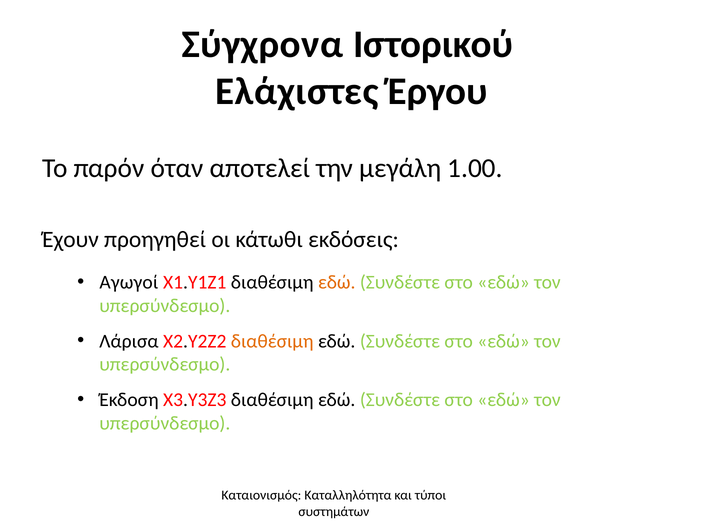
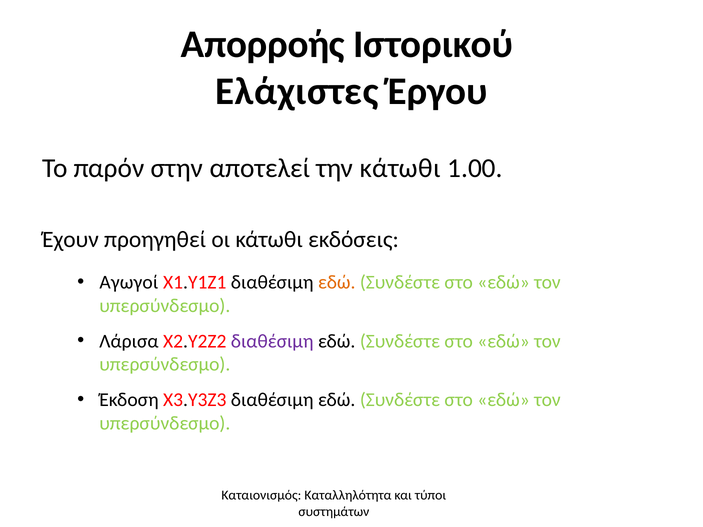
Σύγχρονα: Σύγχρονα -> Απορροής
όταν: όταν -> στην
την μεγάλη: μεγάλη -> κάτωθι
διαθέσιμη at (272, 341) colour: orange -> purple
